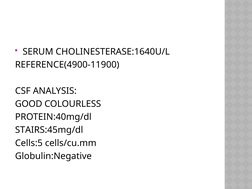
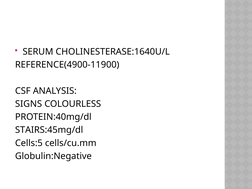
GOOD: GOOD -> SIGNS
